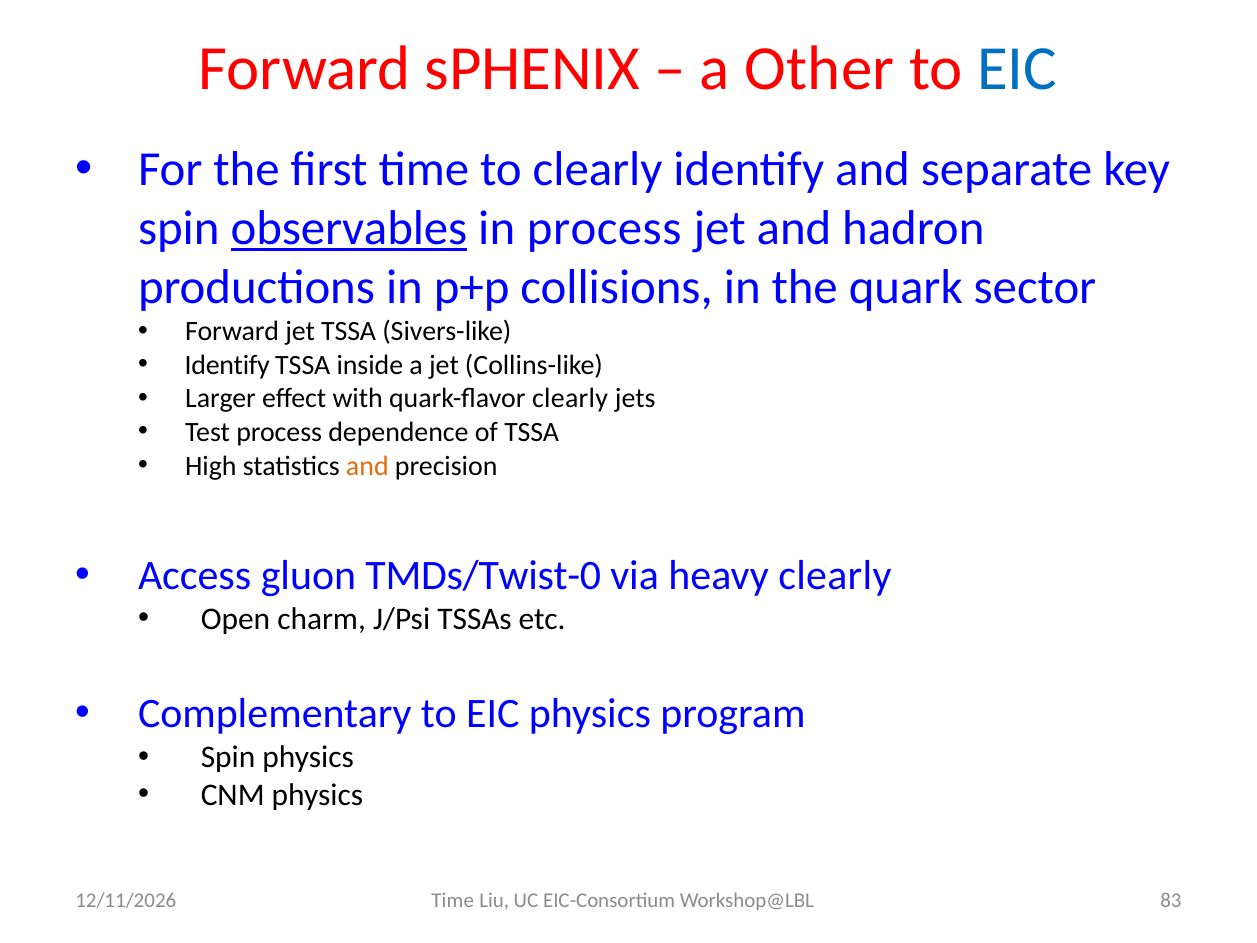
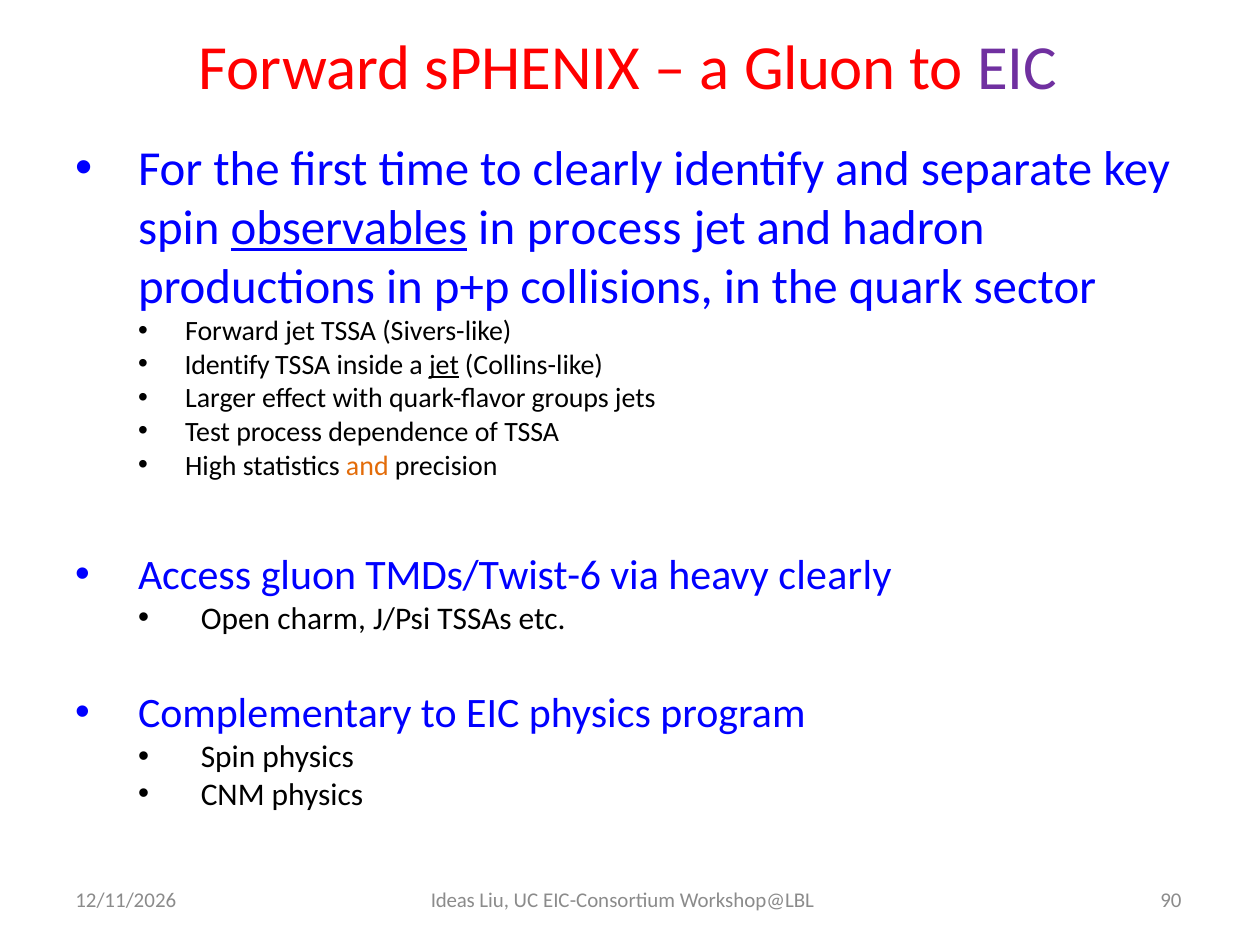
a Other: Other -> Gluon
EIC at (1017, 69) colour: blue -> purple
jet at (444, 365) underline: none -> present
quark-flavor clearly: clearly -> groups
TMDs/Twist-0: TMDs/Twist-0 -> TMDs/Twist-6
Time at (453, 900): Time -> Ideas
83: 83 -> 90
